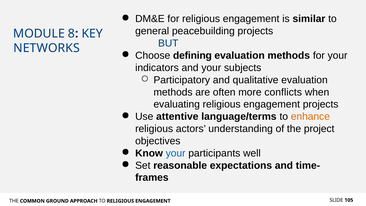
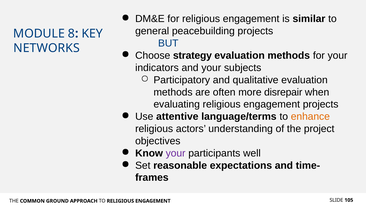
defining: defining -> strategy
conflicts: conflicts -> disrepair
your at (176, 153) colour: blue -> purple
